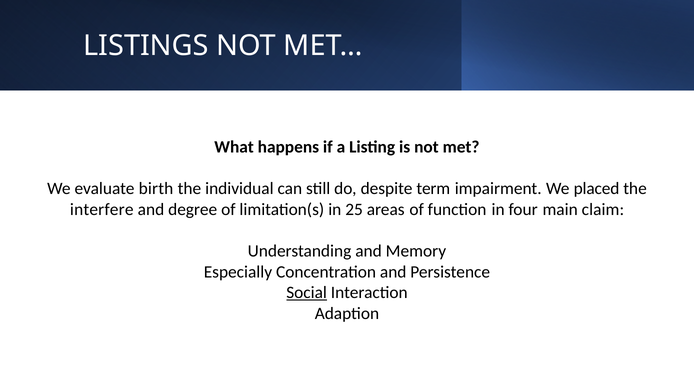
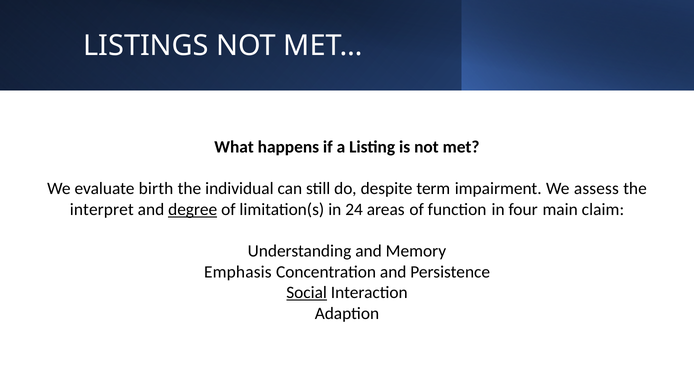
placed: placed -> assess
interfere: interfere -> interpret
degree underline: none -> present
25: 25 -> 24
Especially: Especially -> Emphasis
